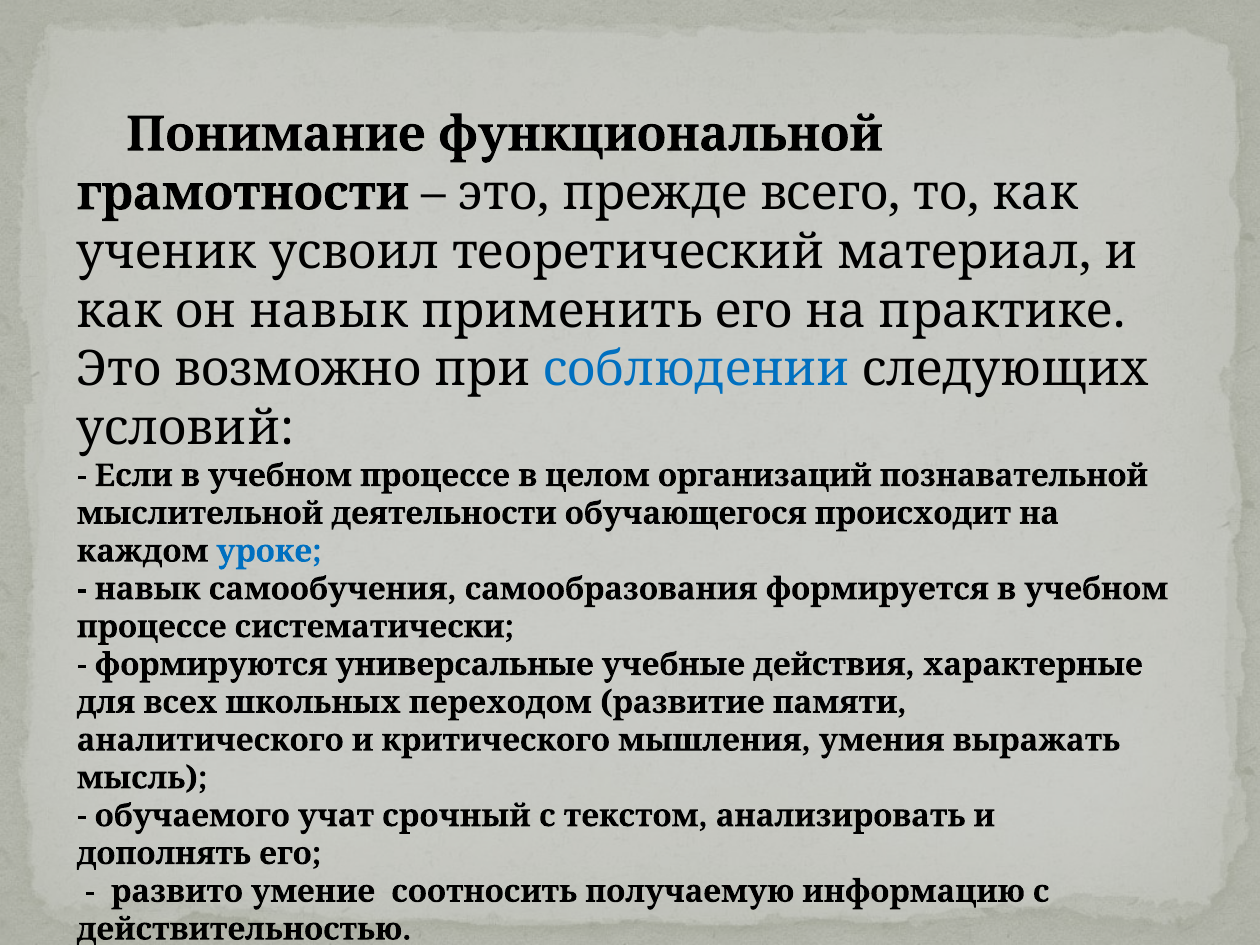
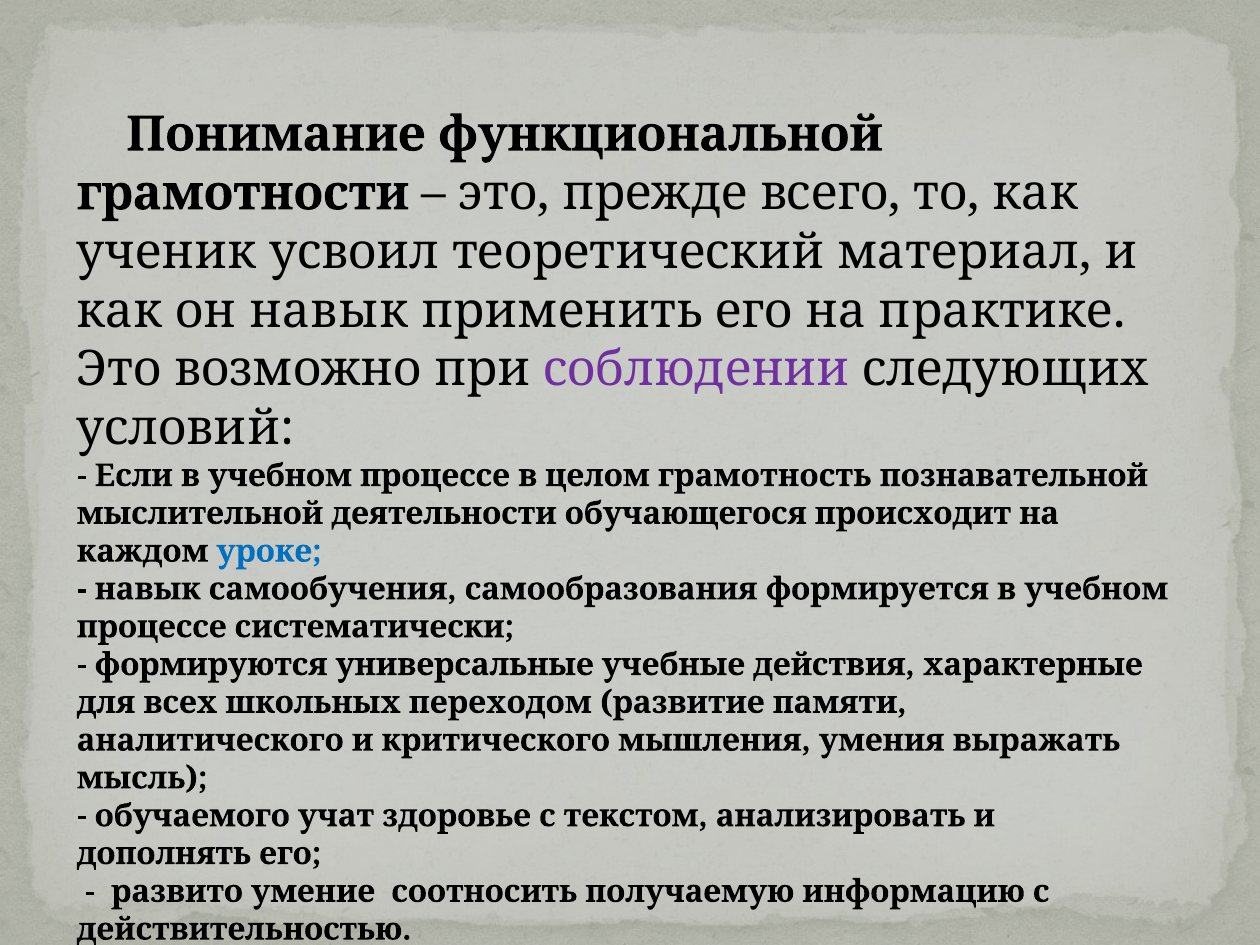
соблюдении colour: blue -> purple
организаций: организаций -> грамотность
срочный: срочный -> здоровье
